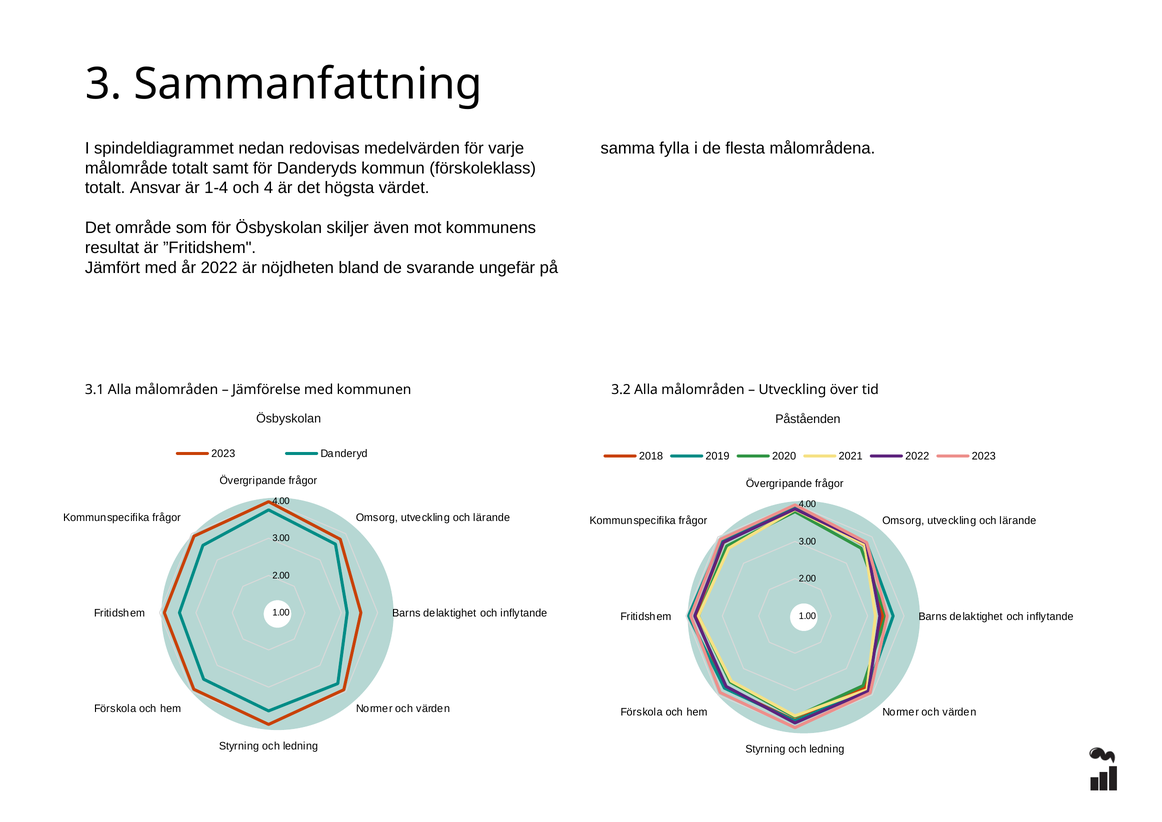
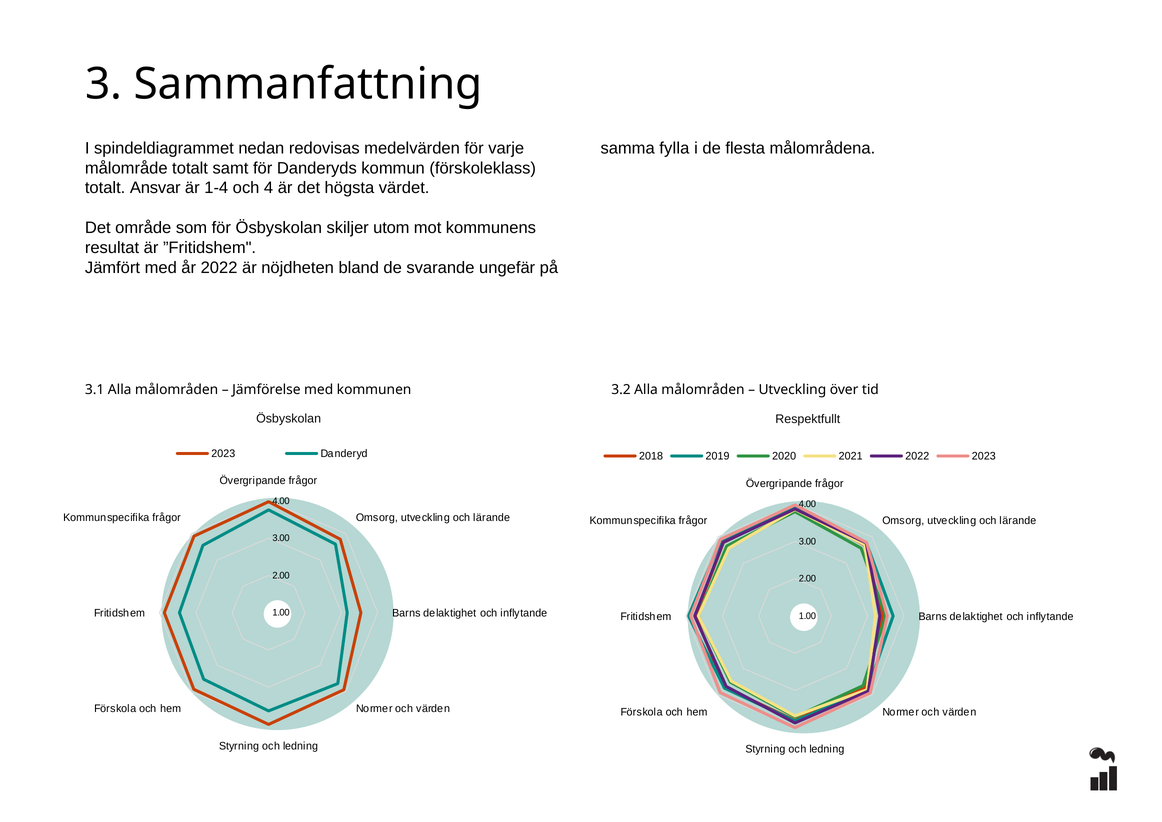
även: även -> utom
Påståenden: Påståenden -> Respektfullt
